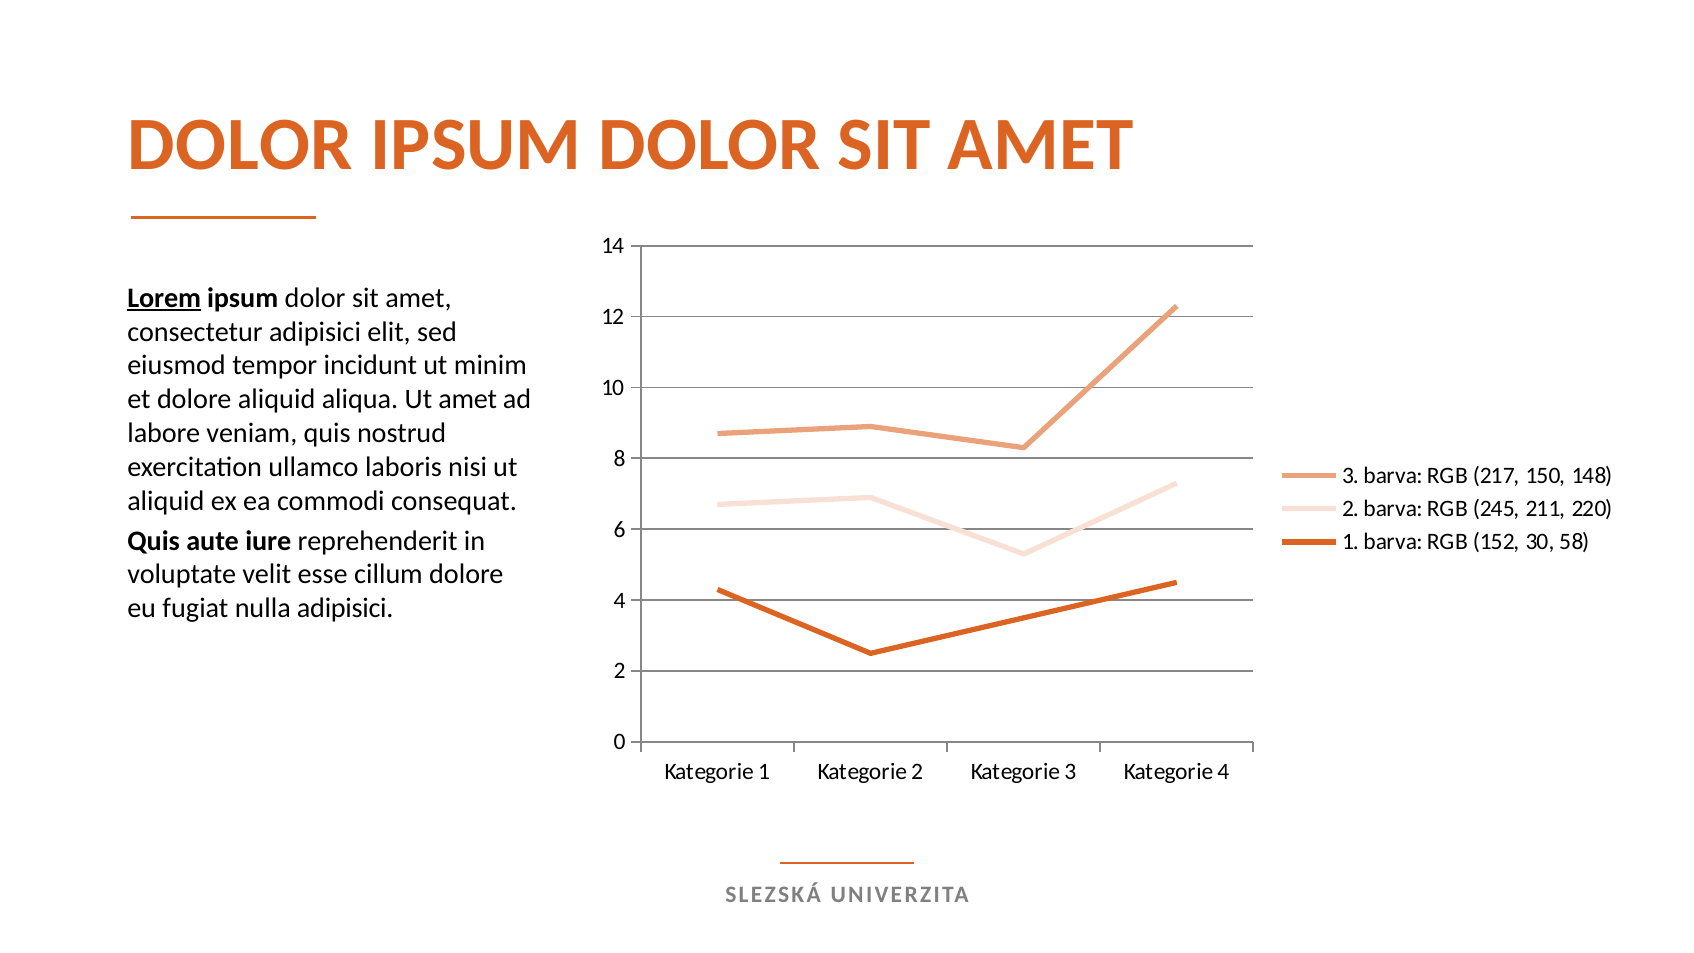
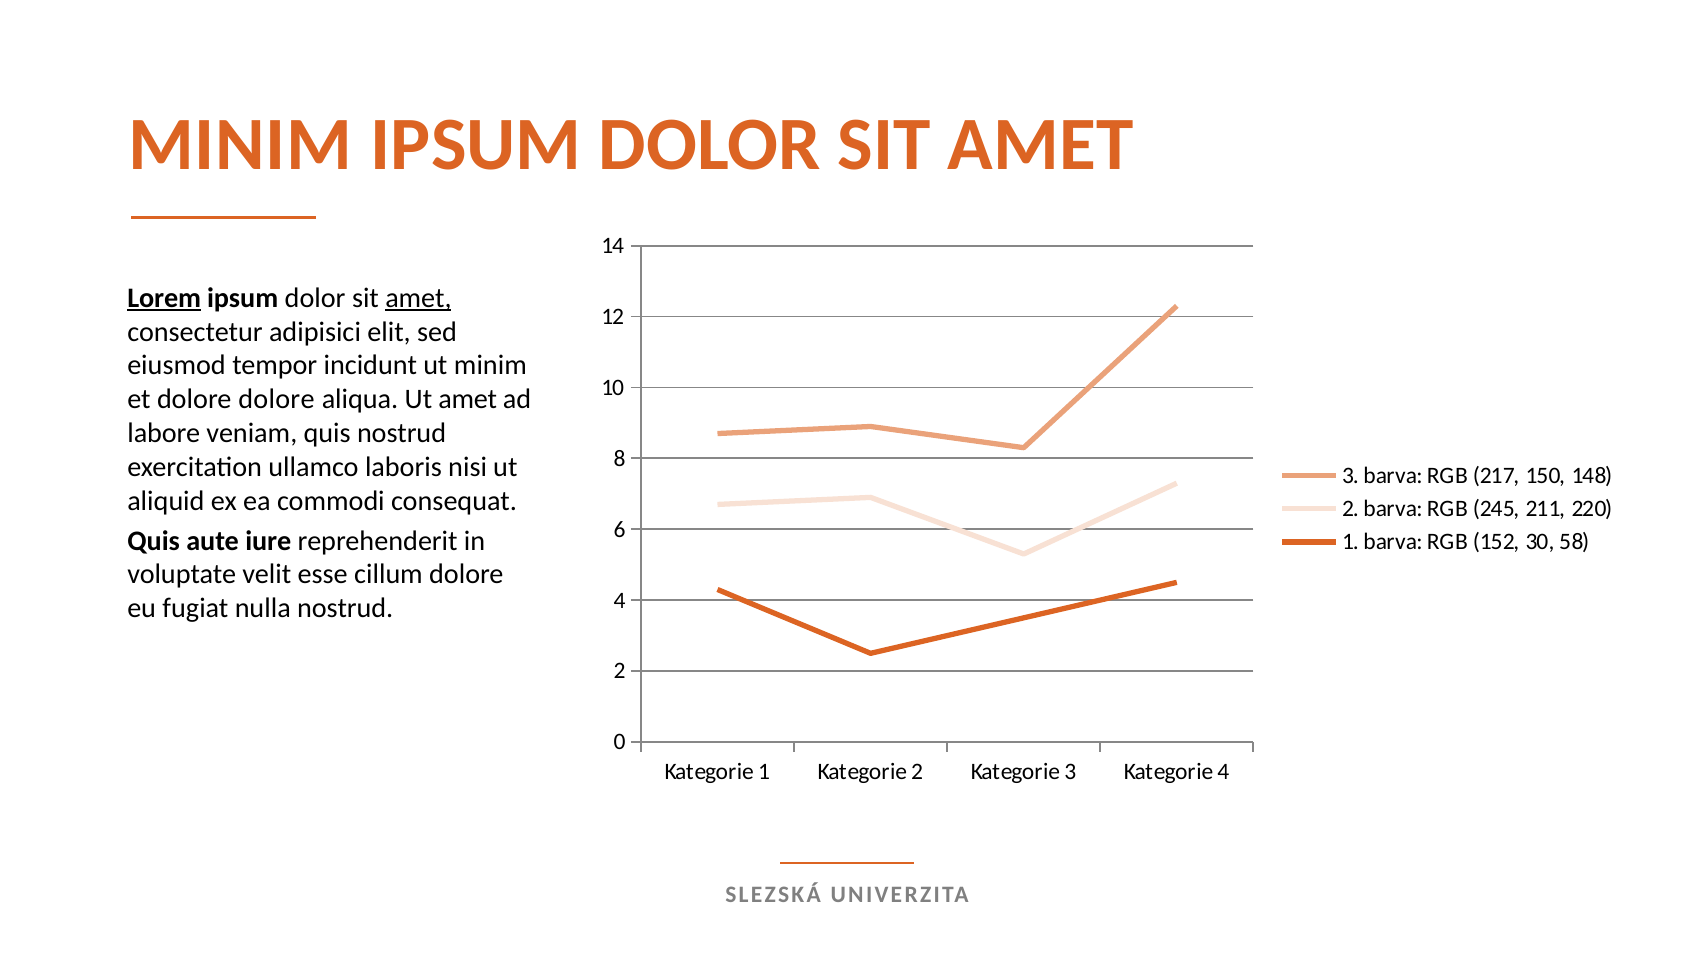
DOLOR at (240, 145): DOLOR -> MINIM
amet at (418, 298) underline: none -> present
dolore aliquid: aliquid -> dolore
nulla adipisici: adipisici -> nostrud
